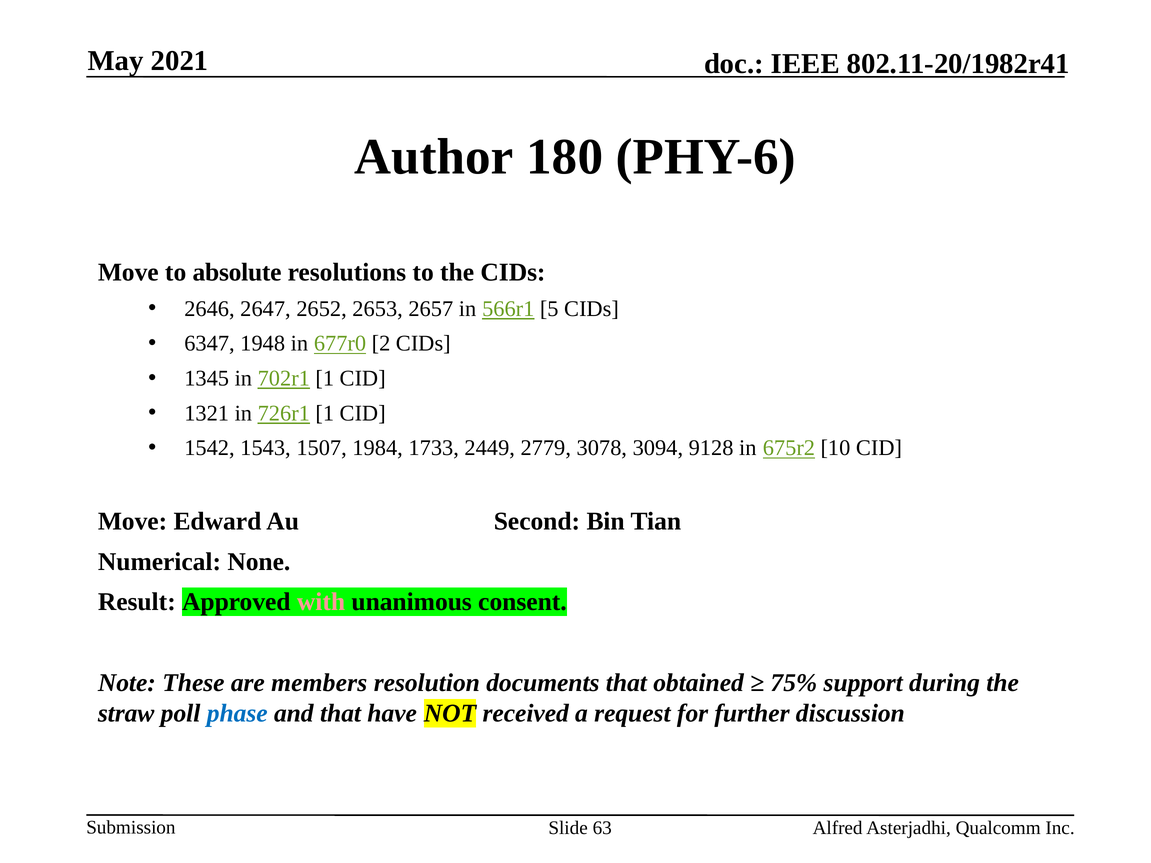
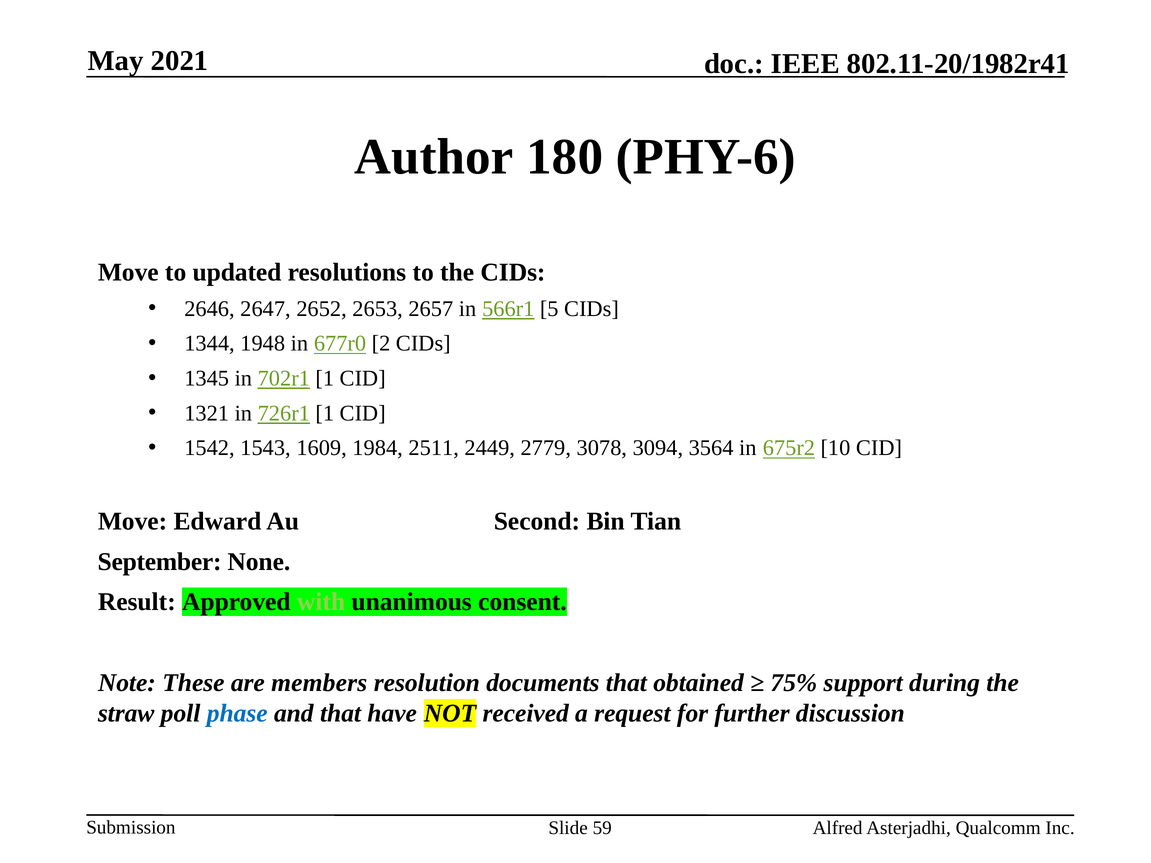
absolute: absolute -> updated
6347: 6347 -> 1344
1507: 1507 -> 1609
1733: 1733 -> 2511
9128: 9128 -> 3564
Numerical: Numerical -> September
with colour: pink -> light green
63: 63 -> 59
